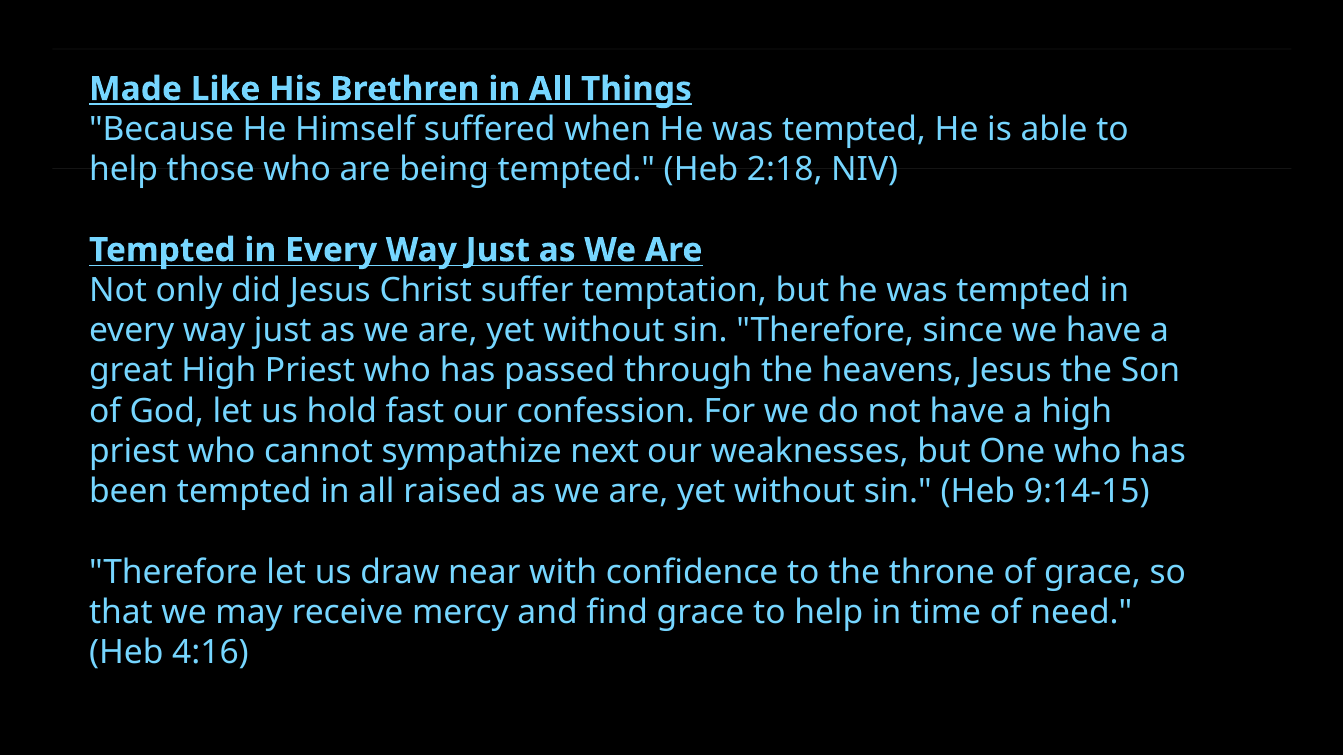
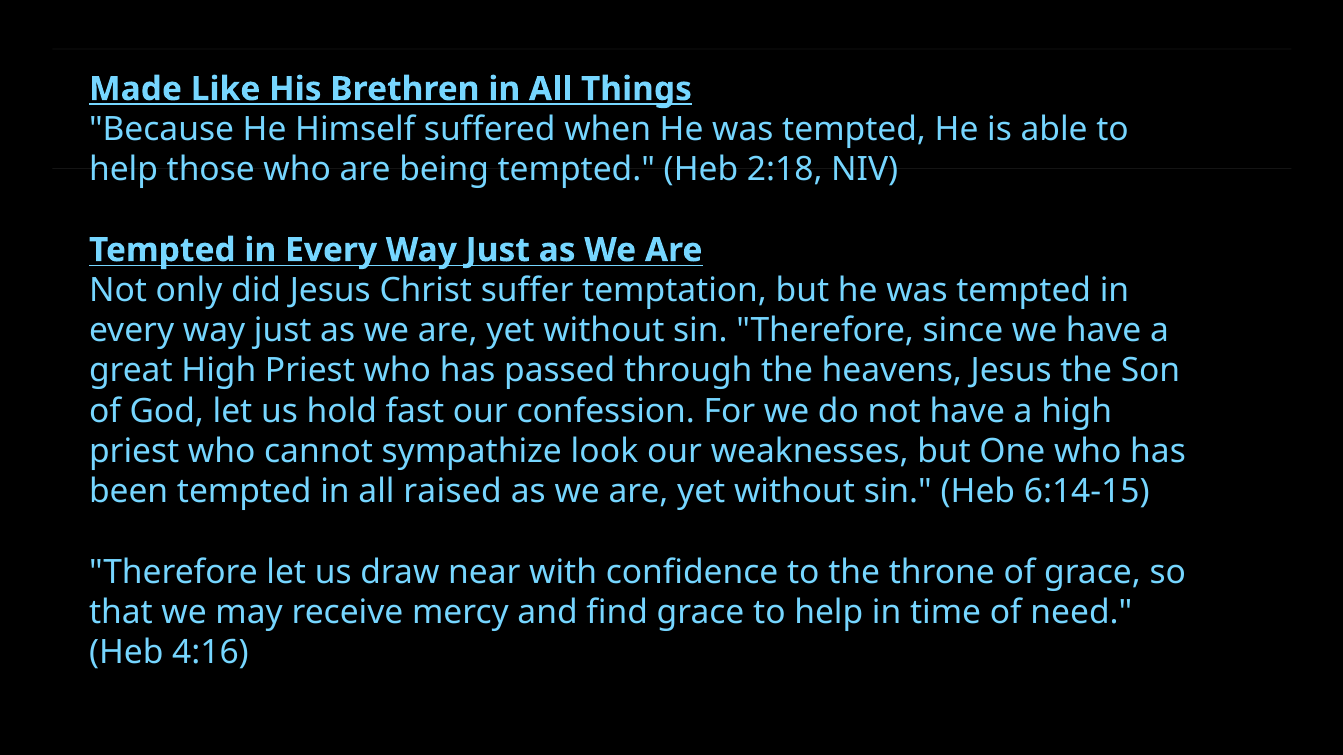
next: next -> look
9:14-15: 9:14-15 -> 6:14-15
